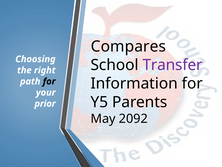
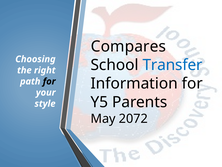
Transfer colour: purple -> blue
prior: prior -> style
2092: 2092 -> 2072
